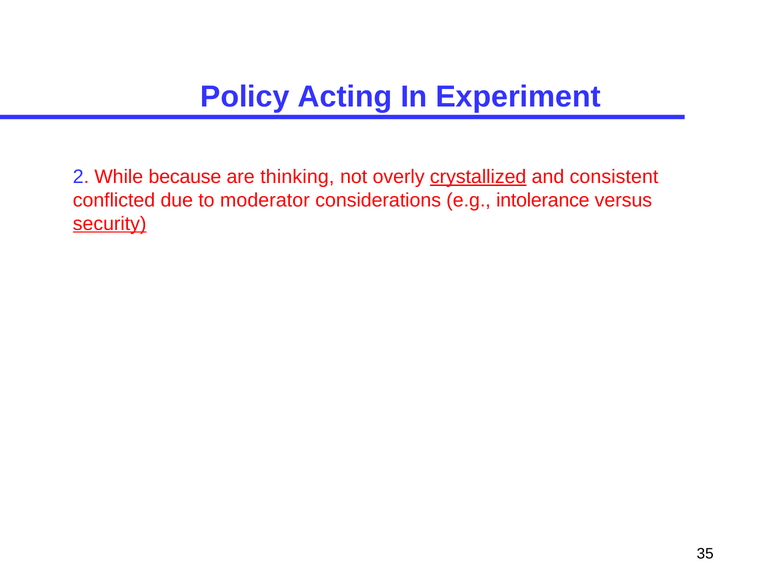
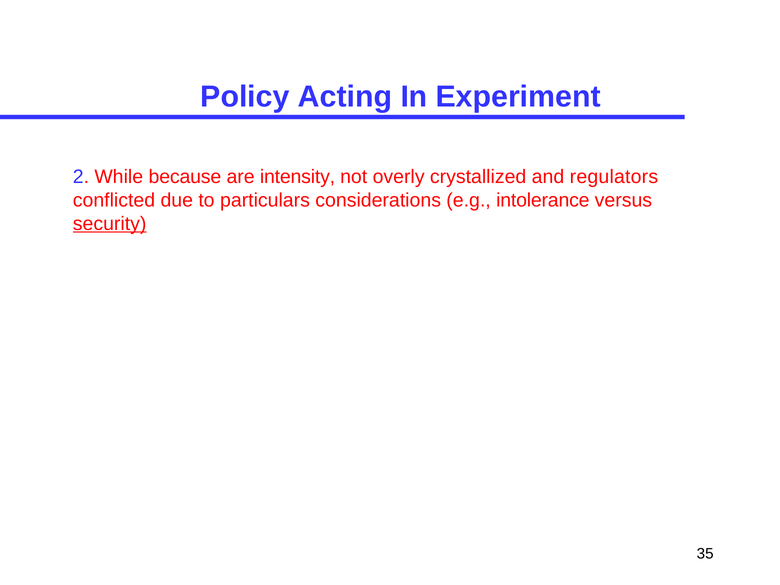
thinking: thinking -> intensity
crystallized underline: present -> none
consistent: consistent -> regulators
moderator: moderator -> particulars
